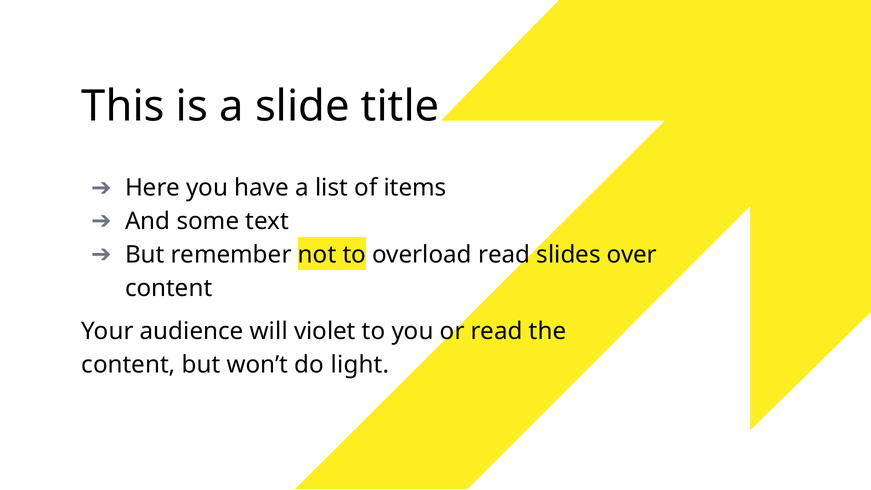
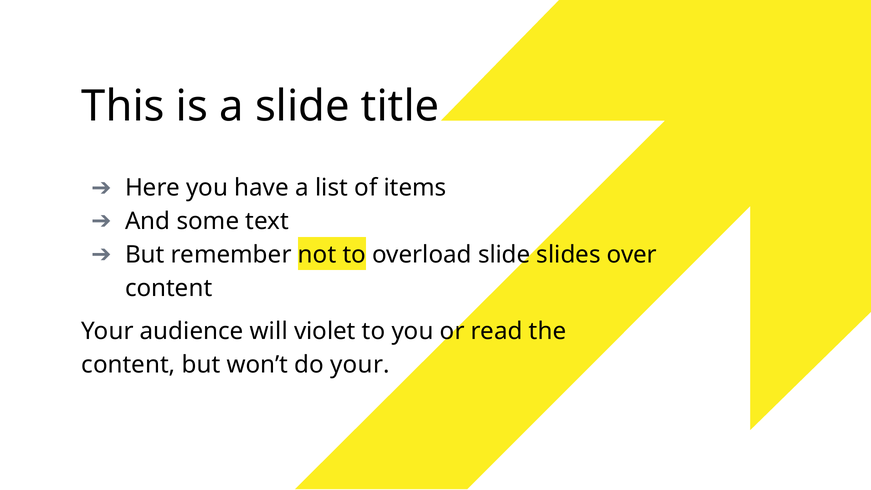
overload read: read -> slide
do light: light -> your
